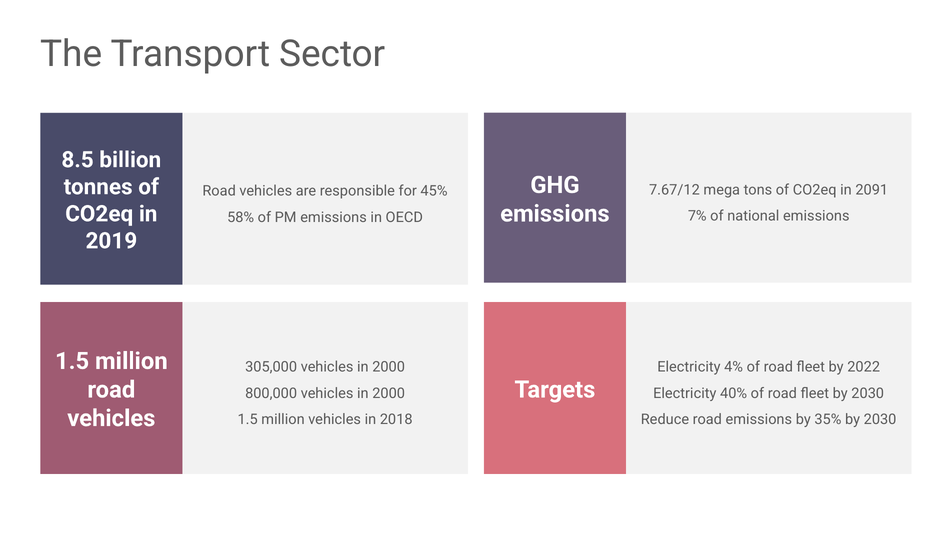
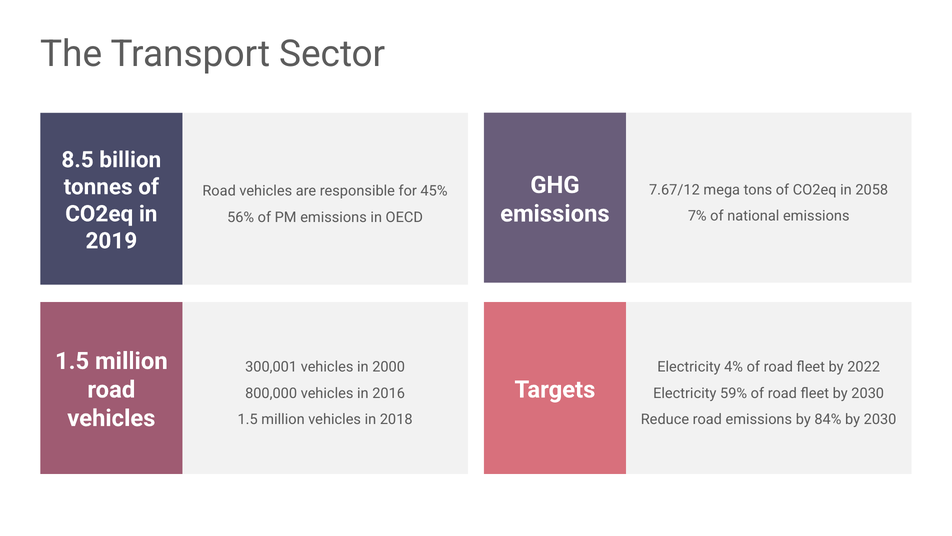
2091: 2091 -> 2058
58%: 58% -> 56%
305,000: 305,000 -> 300,001
800,000 vehicles in 2000: 2000 -> 2016
40%: 40% -> 59%
35%: 35% -> 84%
